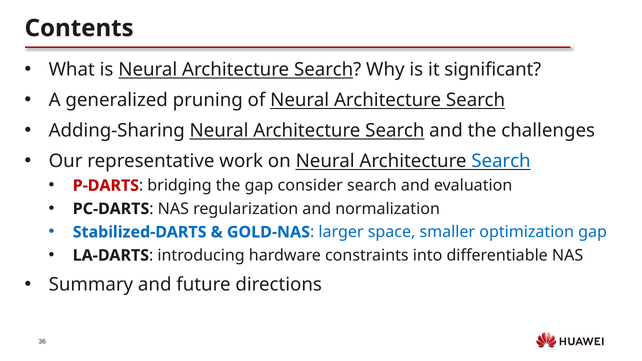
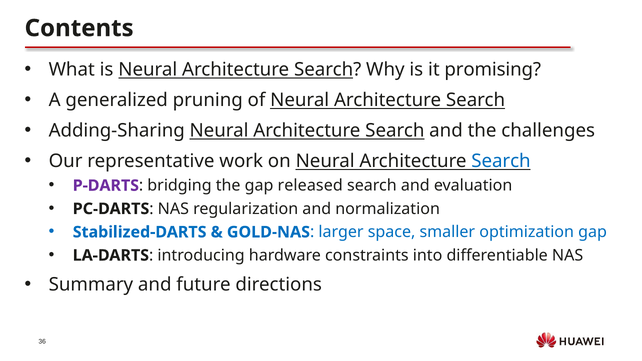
significant: significant -> promising
P-DARTS colour: red -> purple
consider: consider -> released
